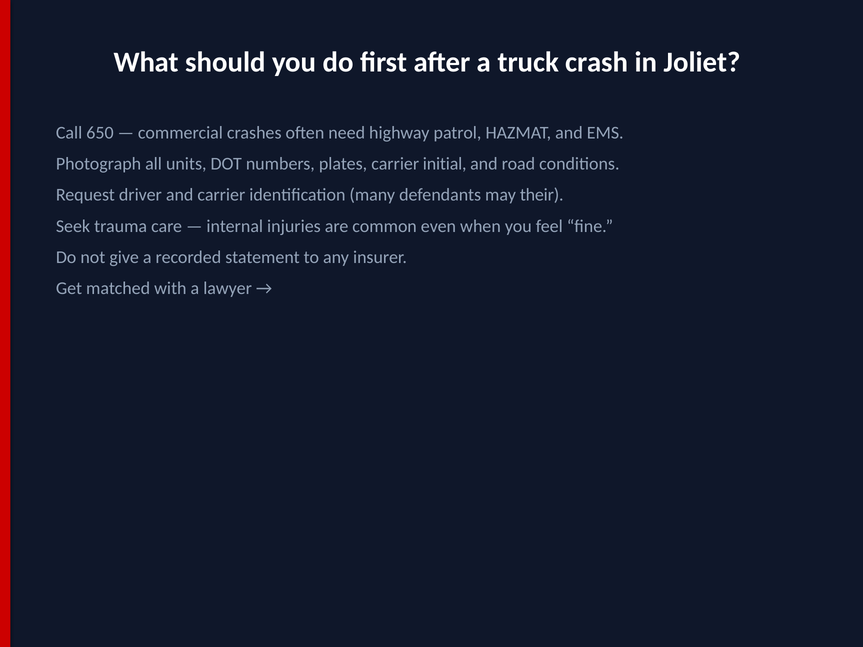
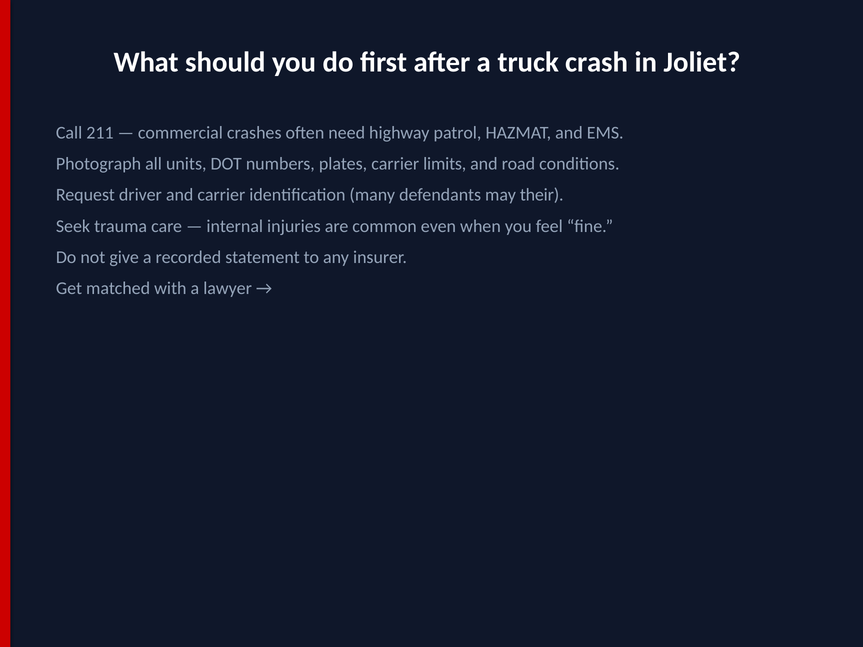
650: 650 -> 211
initial: initial -> limits
